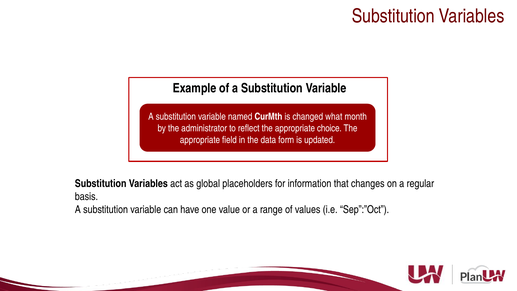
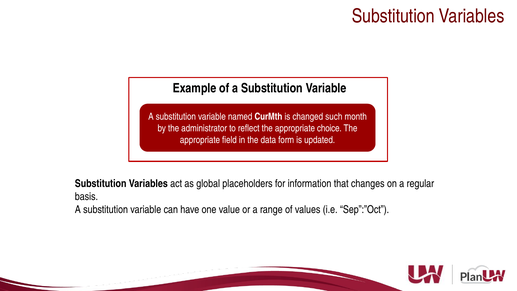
what: what -> such
